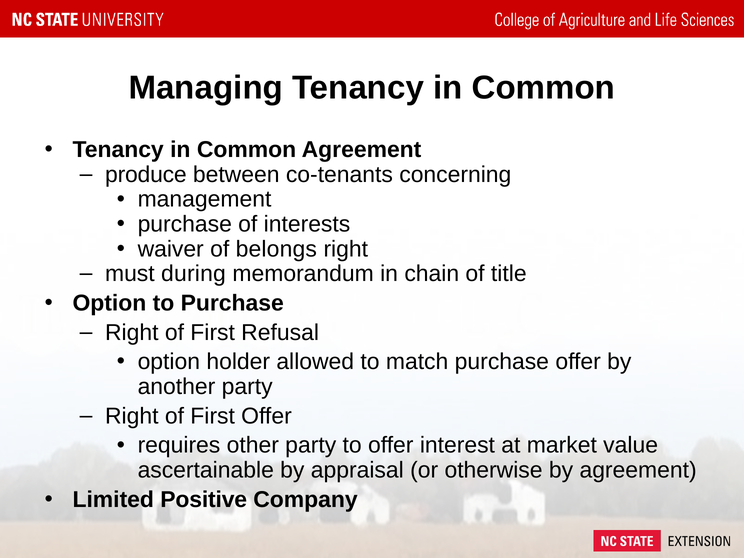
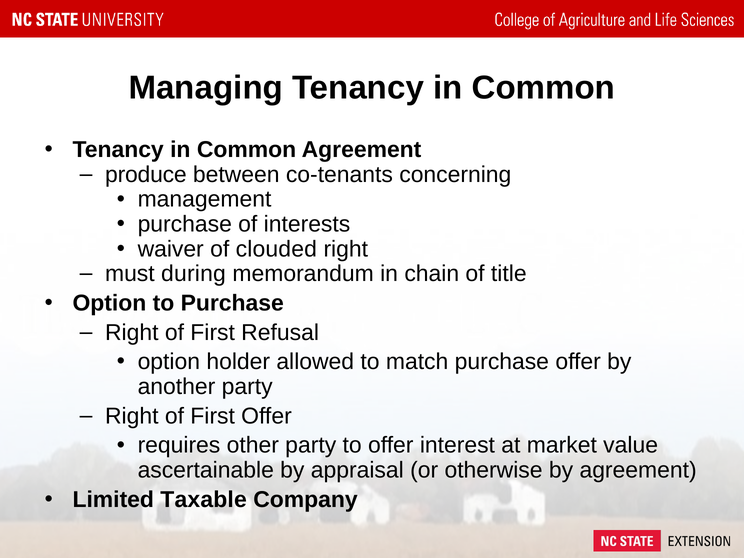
belongs: belongs -> clouded
Positive: Positive -> Taxable
